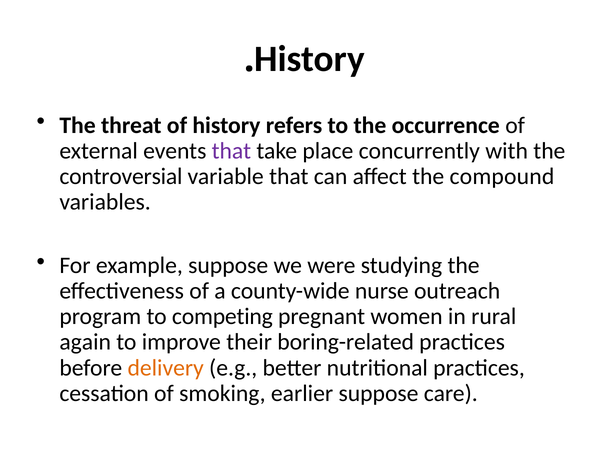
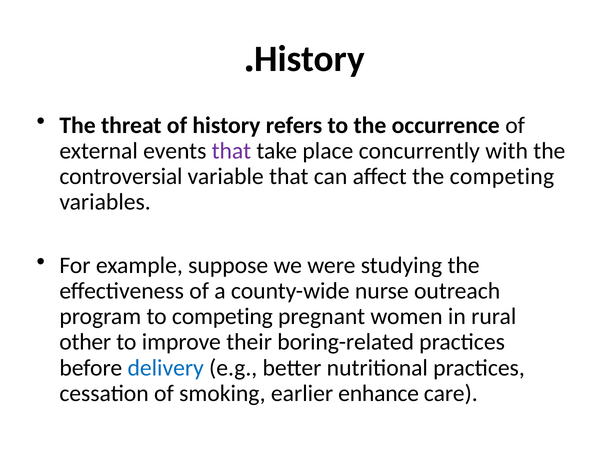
the compound: compound -> competing
again: again -> other
delivery colour: orange -> blue
earlier suppose: suppose -> enhance
